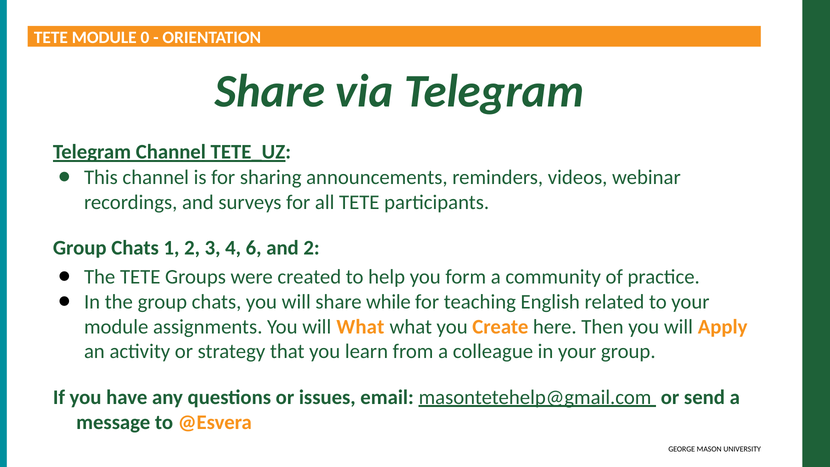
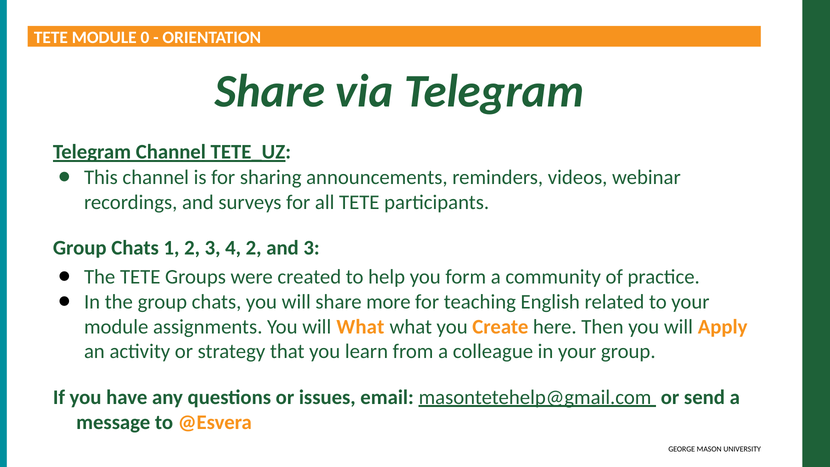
4 6: 6 -> 2
and 2: 2 -> 3
while: while -> more
